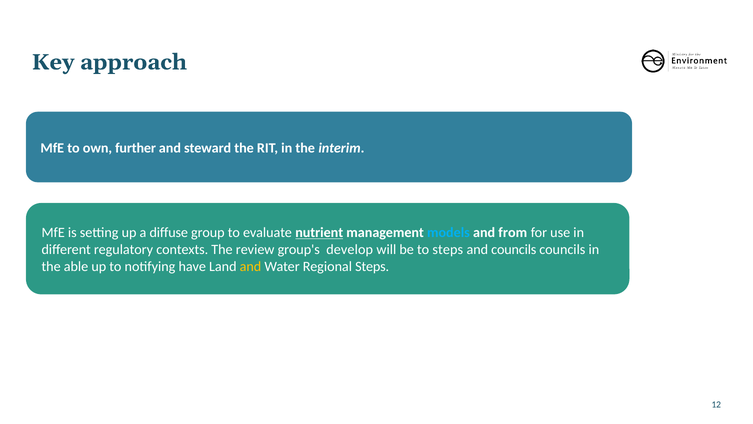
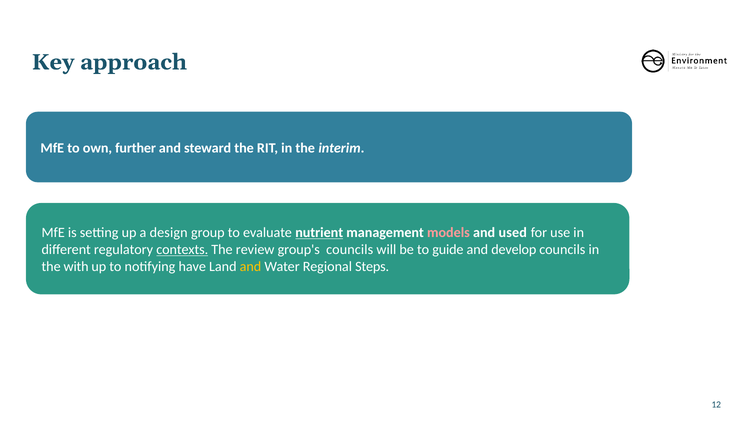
diffuse: diffuse -> design
models colour: light blue -> pink
from: from -> used
contexts underline: none -> present
group's develop: develop -> councils
to steps: steps -> guide
and councils: councils -> develop
able: able -> with
